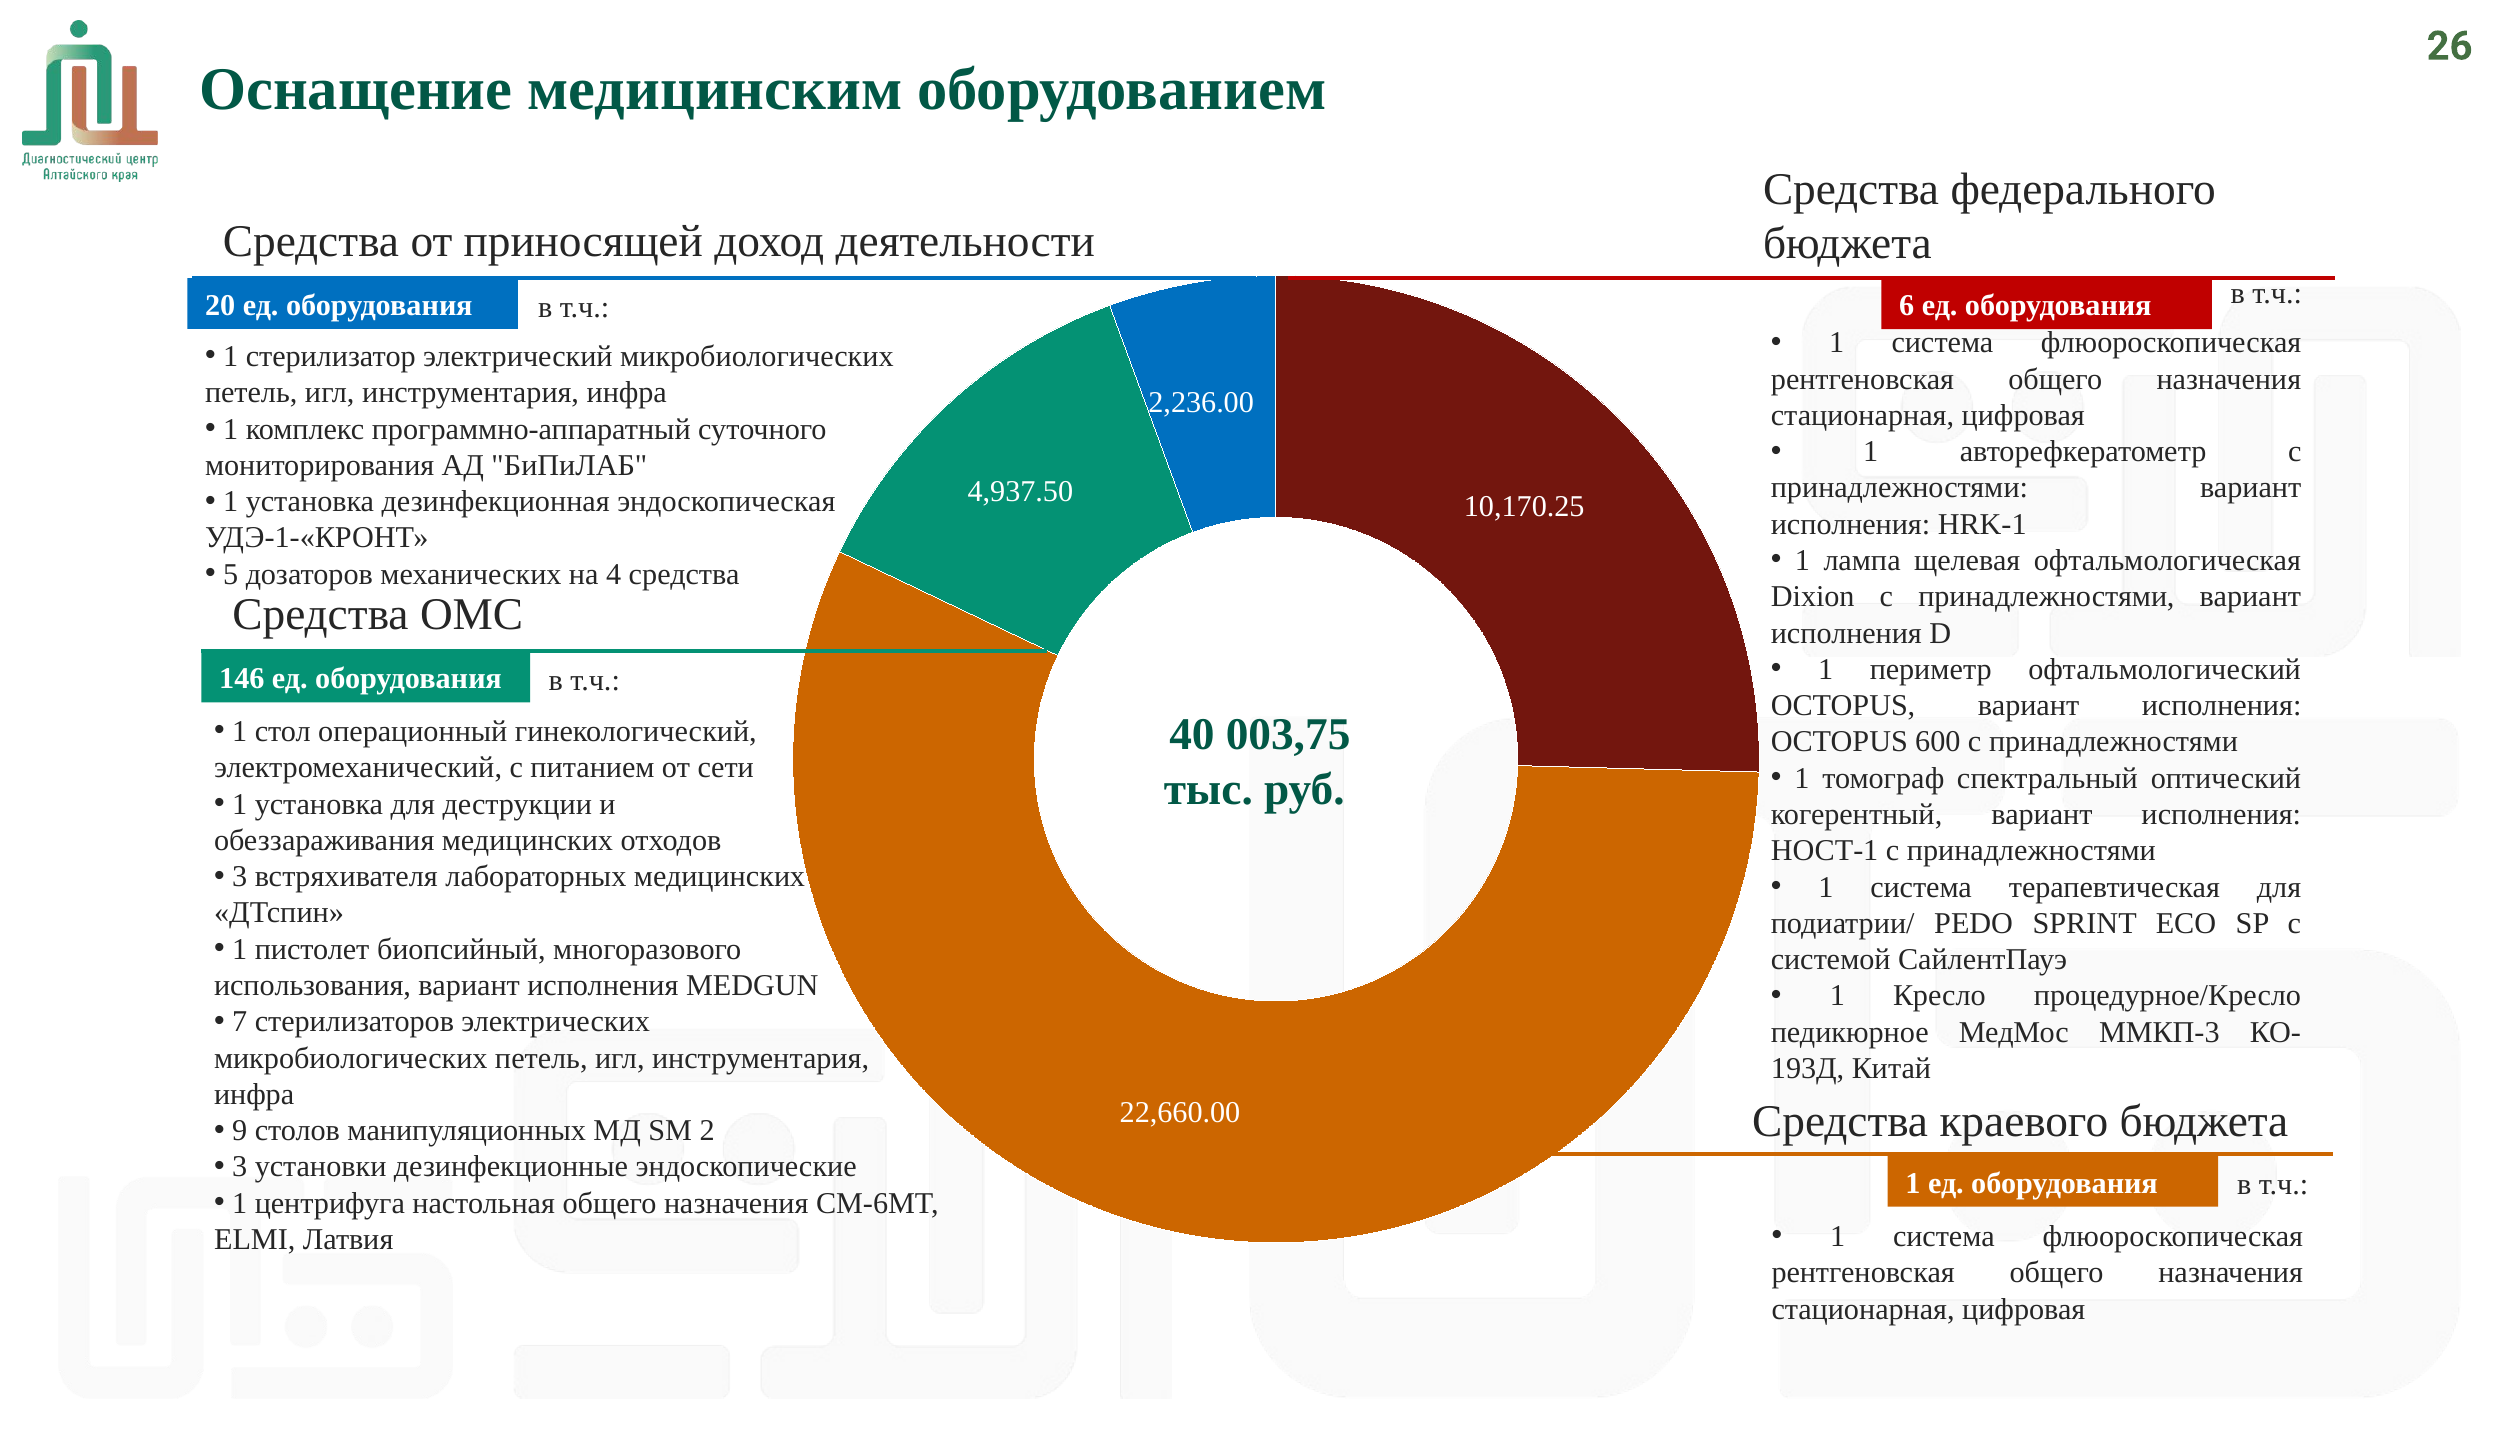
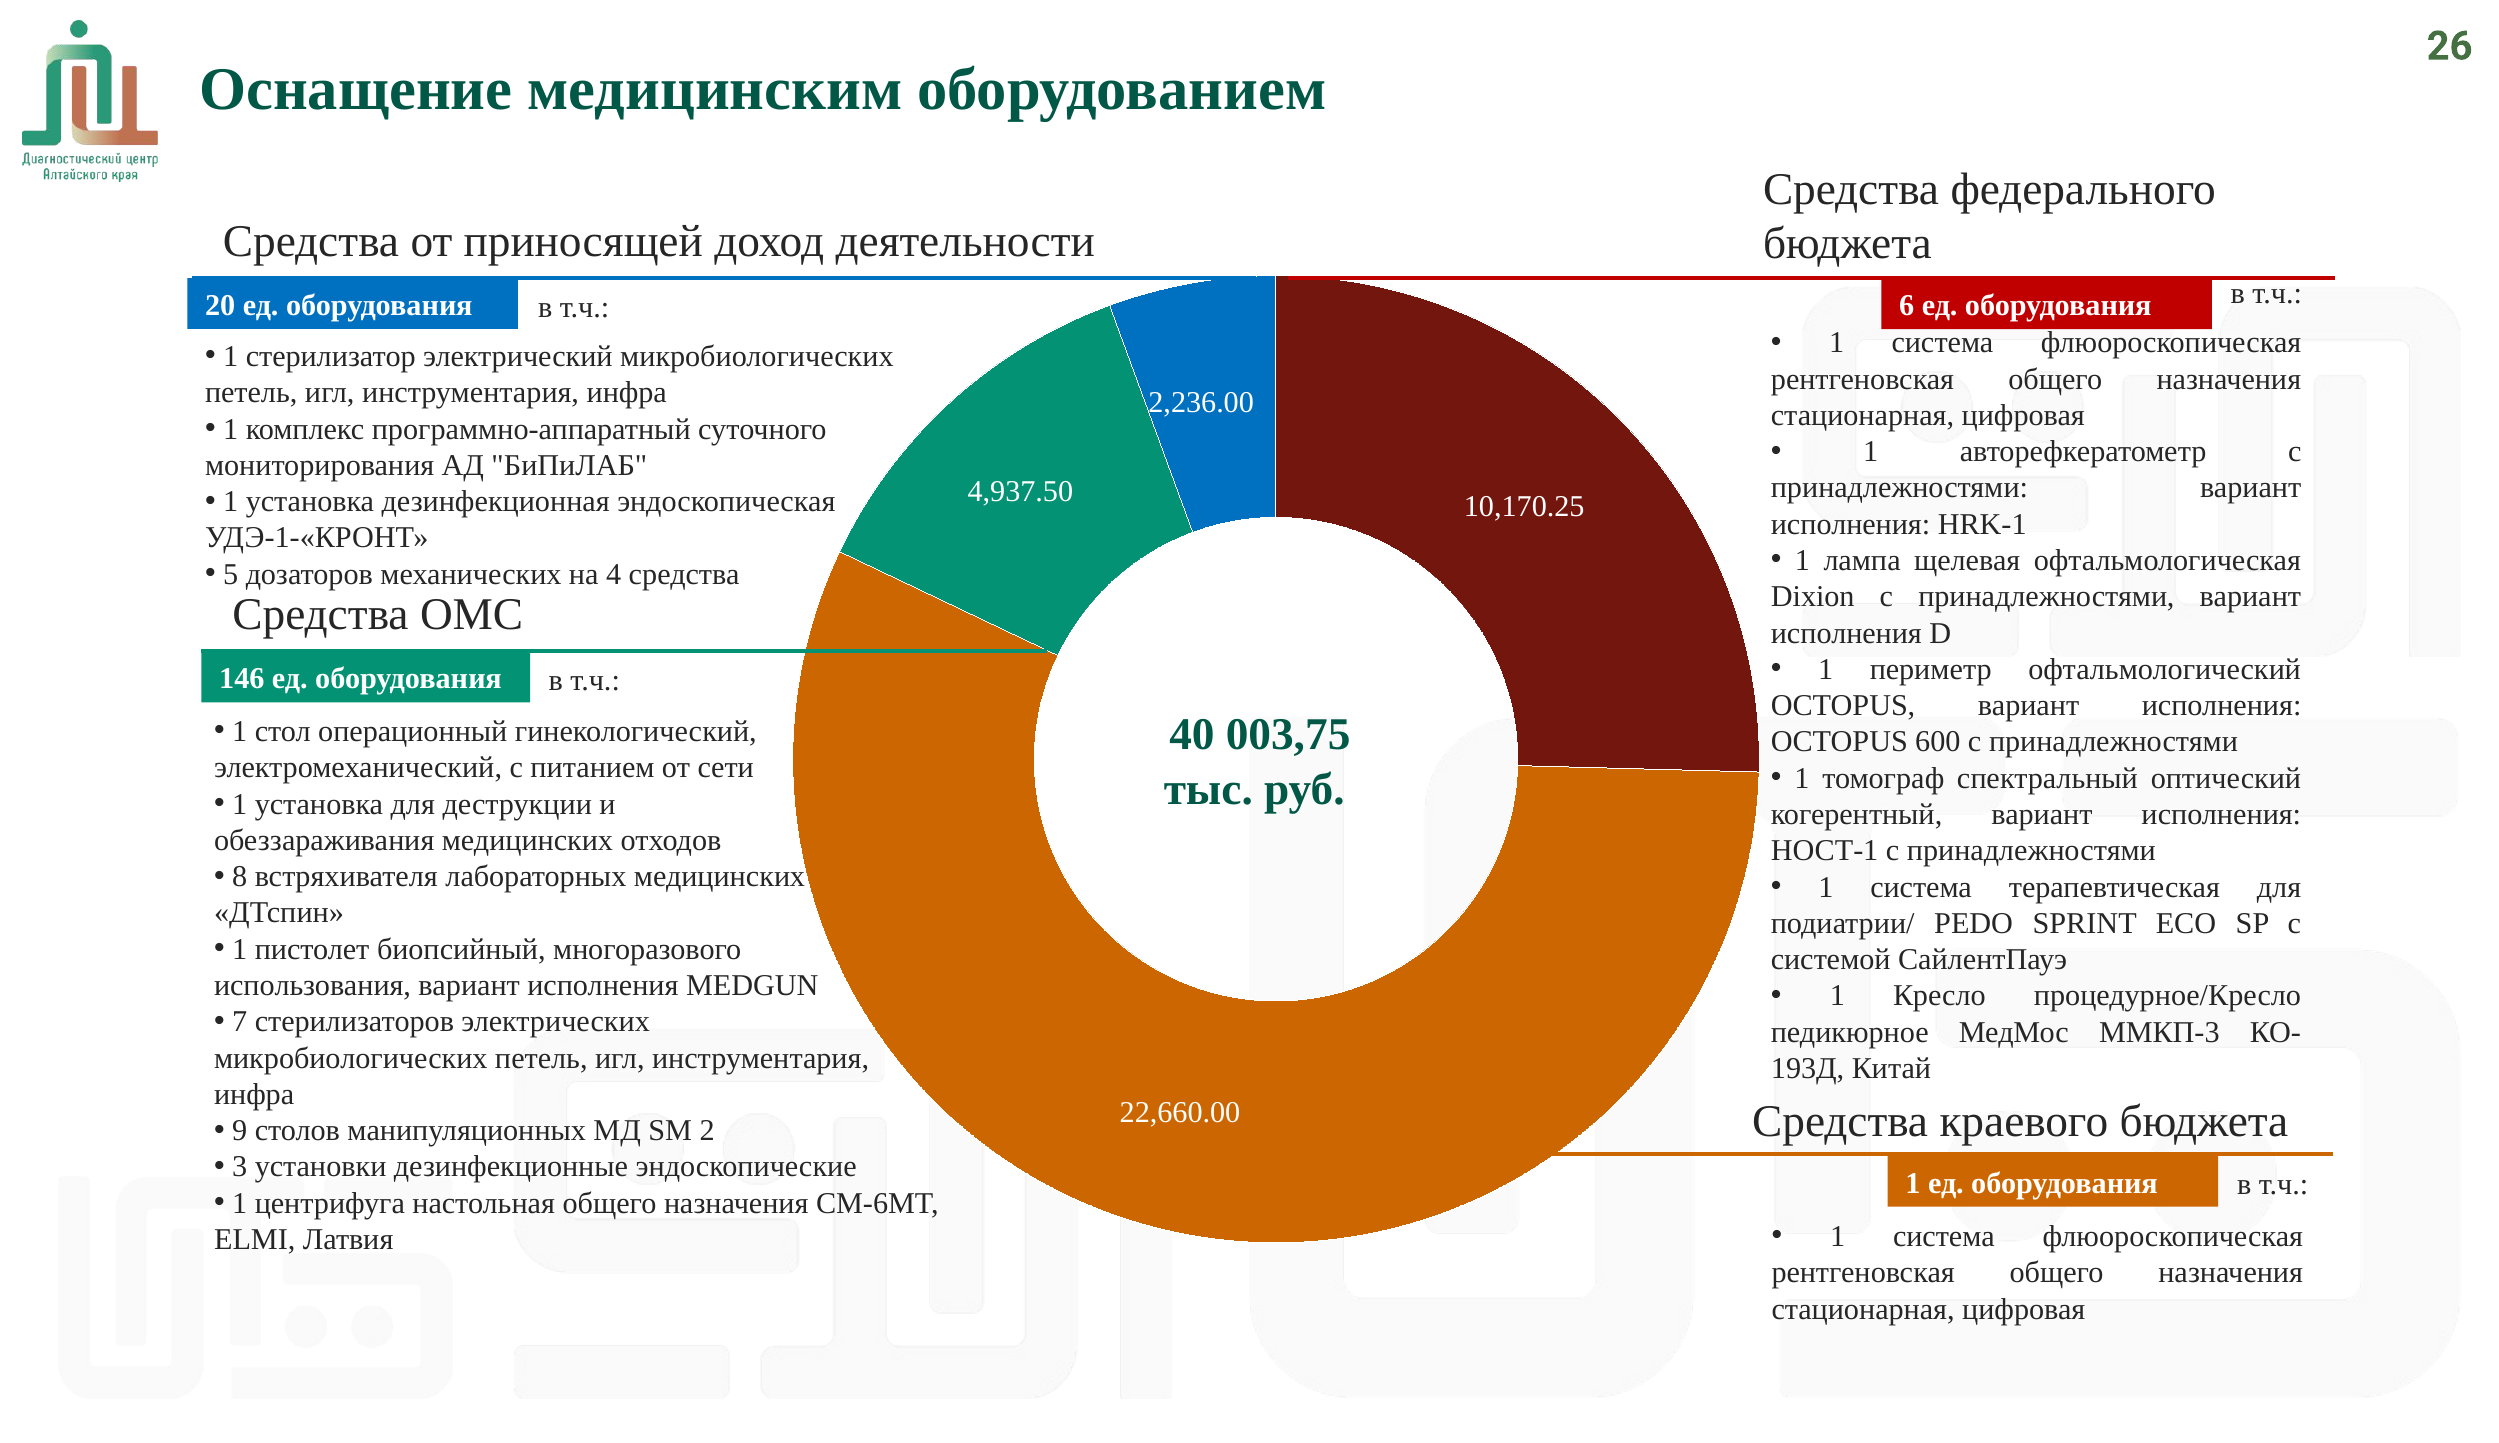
3 at (240, 876): 3 -> 8
